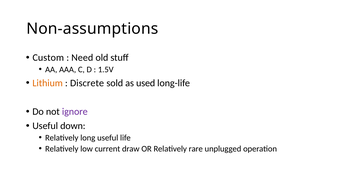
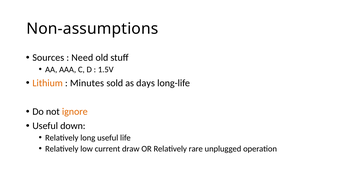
Custom: Custom -> Sources
Discrete: Discrete -> Minutes
used: used -> days
ignore colour: purple -> orange
